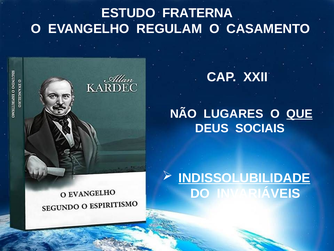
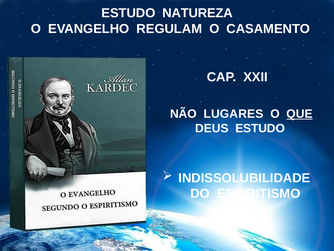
FRATERNA: FRATERNA -> NATUREZA
DEUS SOCIAIS: SOCIAIS -> ESTUDO
INDISSOLUBILIDADE underline: present -> none
INVARIÁVEIS: INVARIÁVEIS -> ESPIRITISMO
